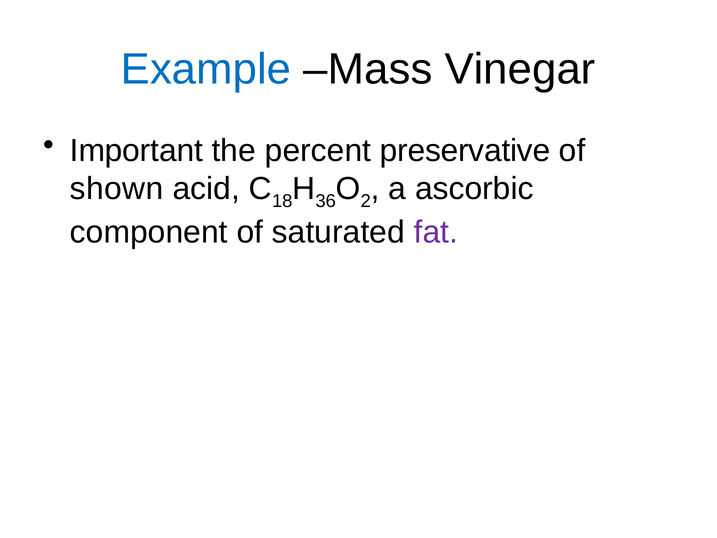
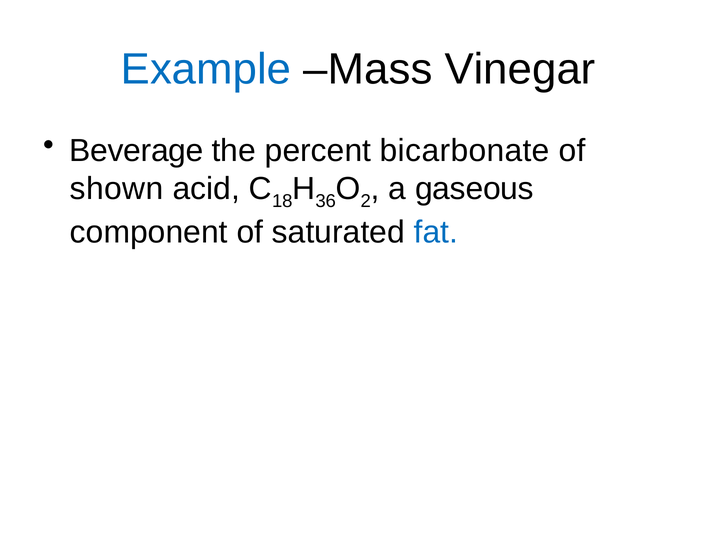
Important: Important -> Beverage
preservative: preservative -> bicarbonate
ascorbic: ascorbic -> gaseous
fat colour: purple -> blue
